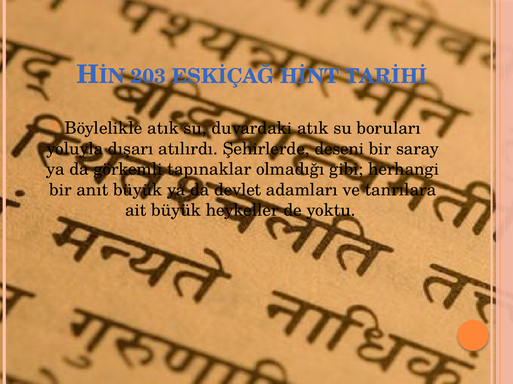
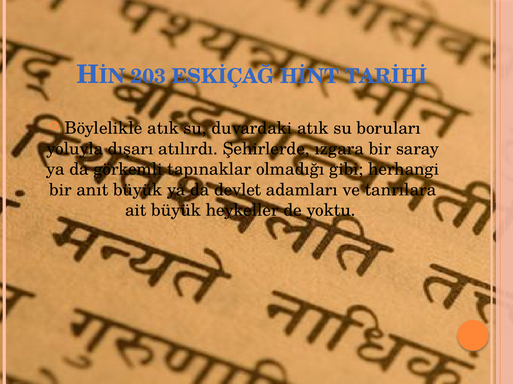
deseni: deseni -> ızgara
